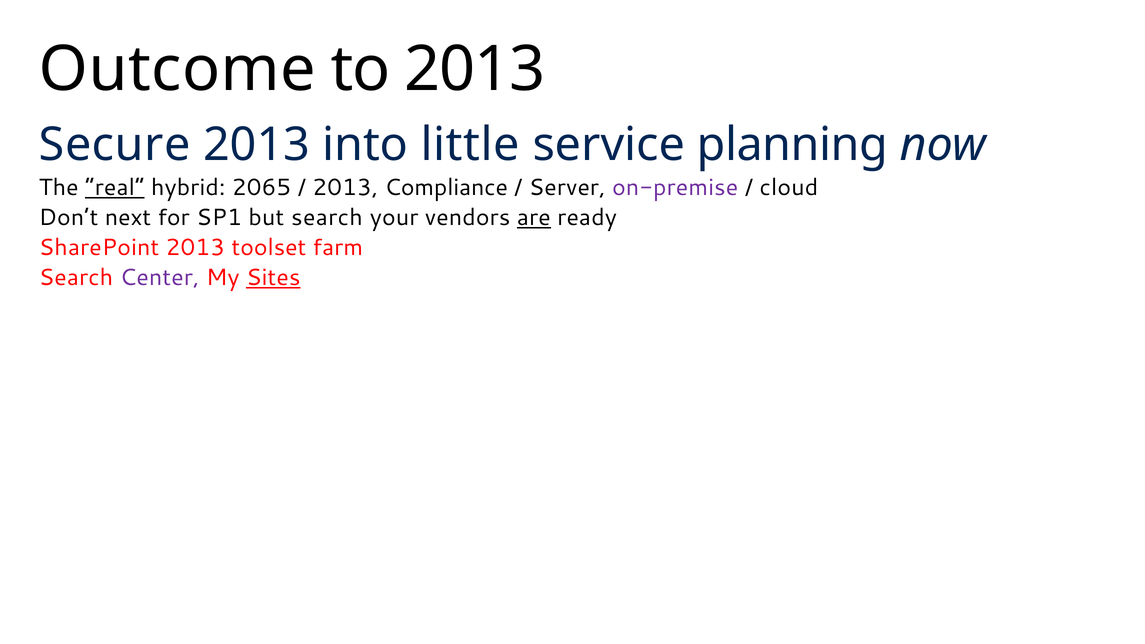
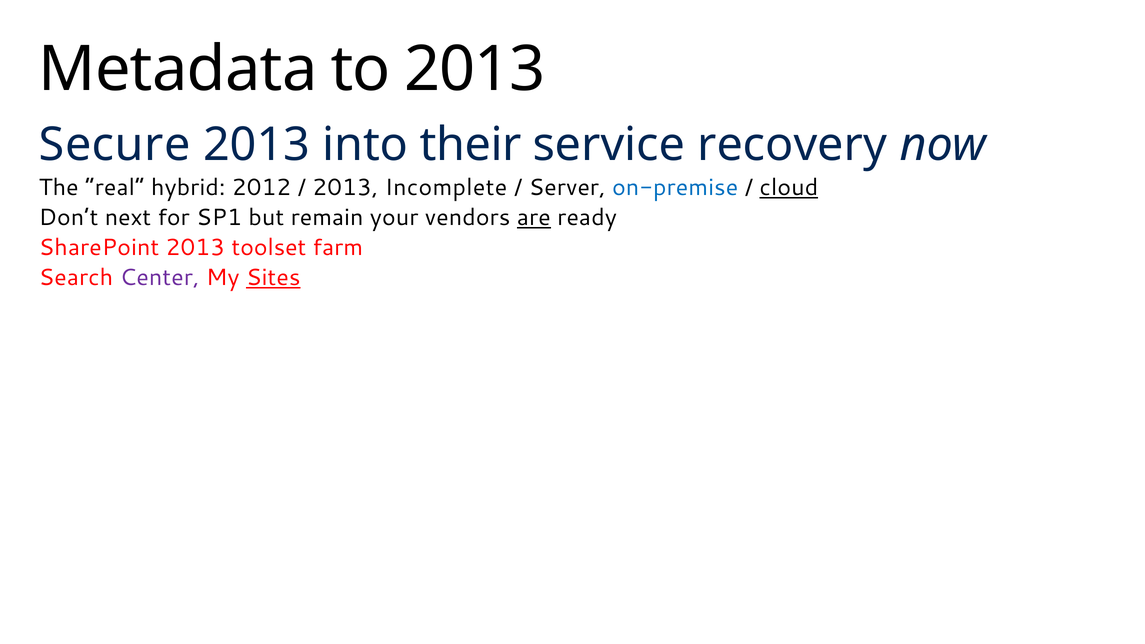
Outcome: Outcome -> Metadata
little: little -> their
planning: planning -> recovery
real underline: present -> none
2065: 2065 -> 2012
Compliance: Compliance -> Incomplete
on-premise colour: purple -> blue
cloud underline: none -> present
but search: search -> remain
